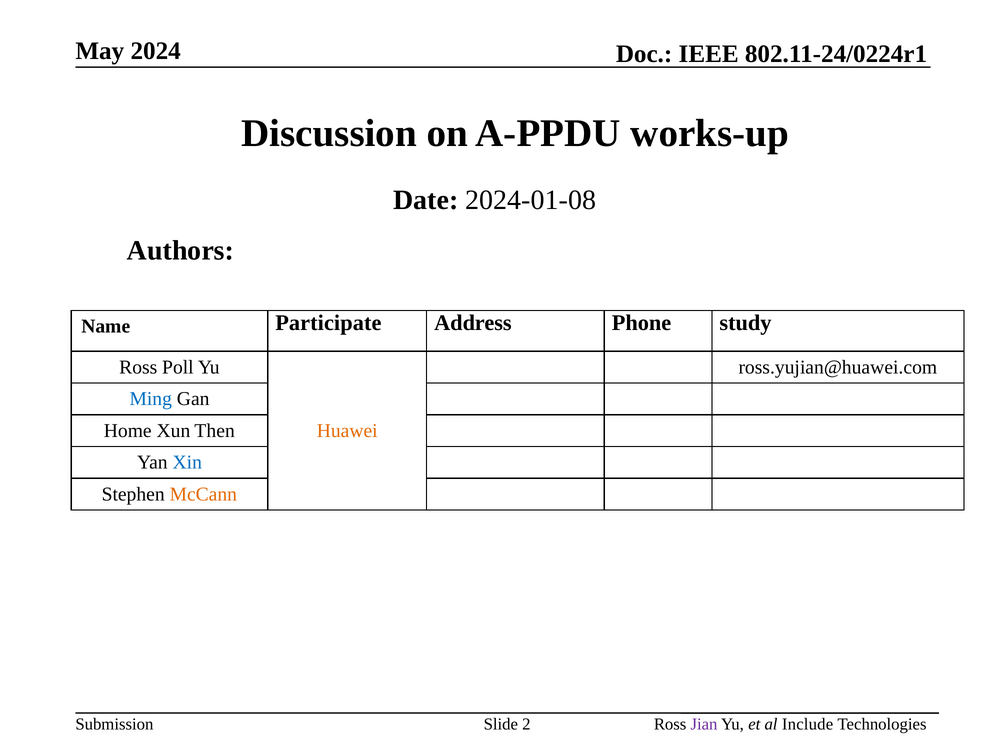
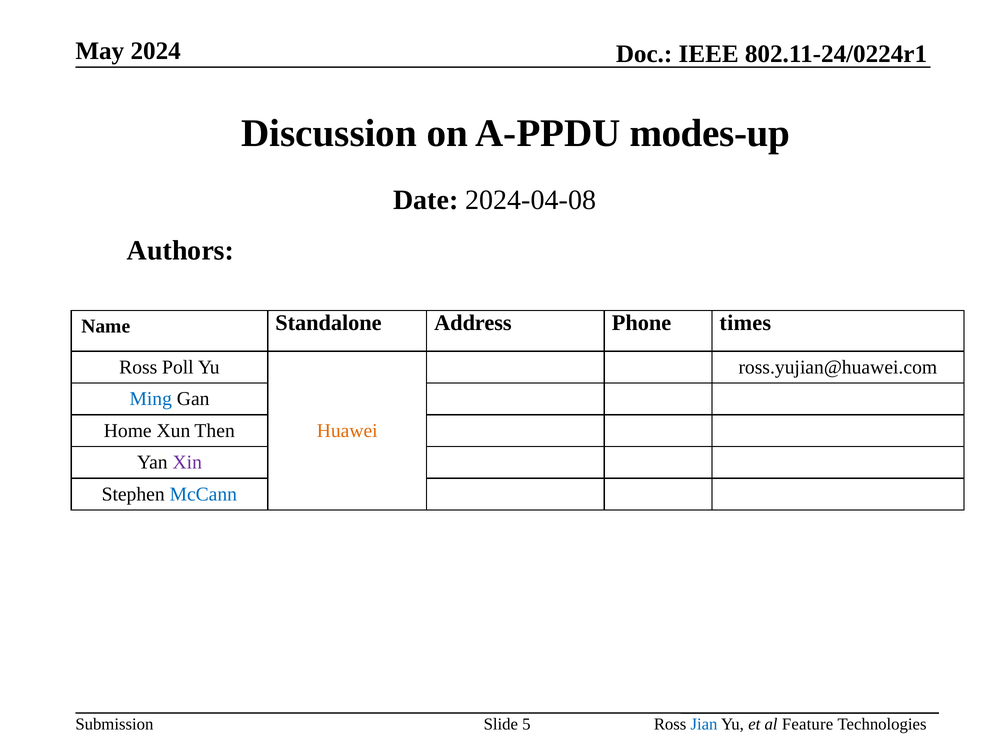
works-up: works-up -> modes-up
2024-01-08: 2024-01-08 -> 2024-04-08
Participate: Participate -> Standalone
study: study -> times
Xin colour: blue -> purple
McCann colour: orange -> blue
2: 2 -> 5
Jian colour: purple -> blue
Include: Include -> Feature
